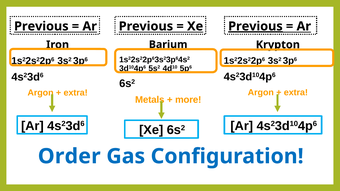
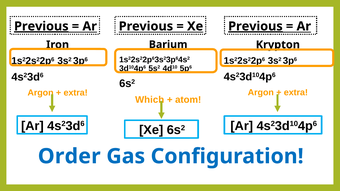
Previous at (41, 26) underline: none -> present
Metals: Metals -> Which
more: more -> atom
